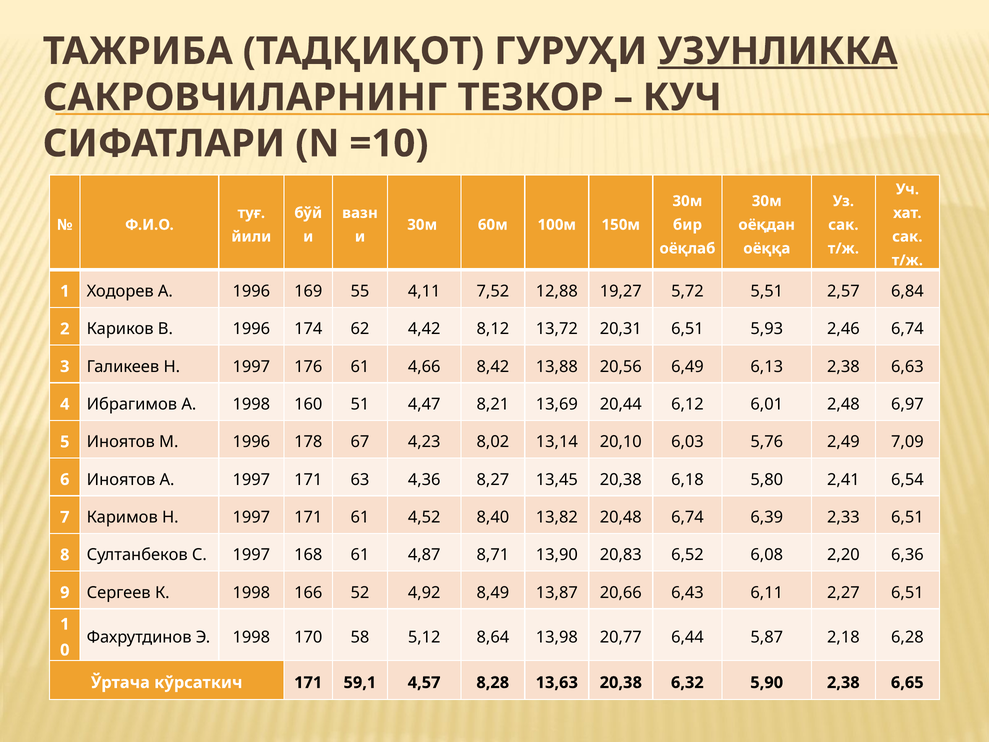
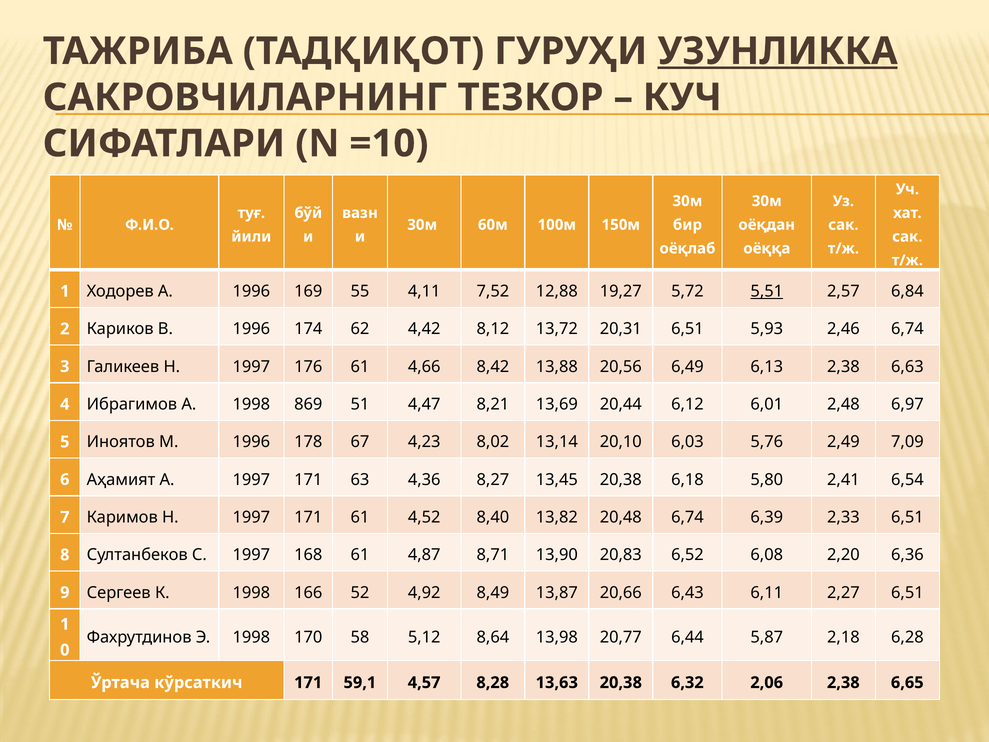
5,51 underline: none -> present
160: 160 -> 869
6 Иноятов: Иноятов -> Аҳамият
5,90: 5,90 -> 2,06
